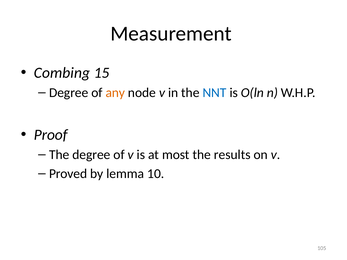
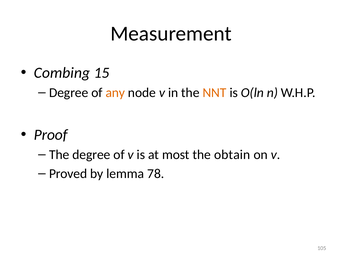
NNT colour: blue -> orange
results: results -> obtain
10: 10 -> 78
